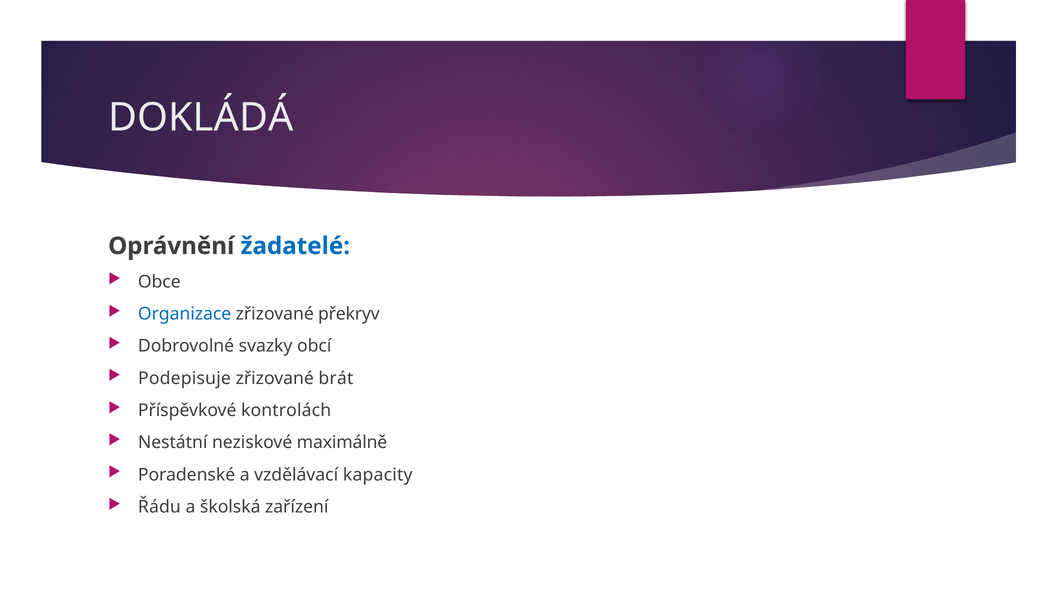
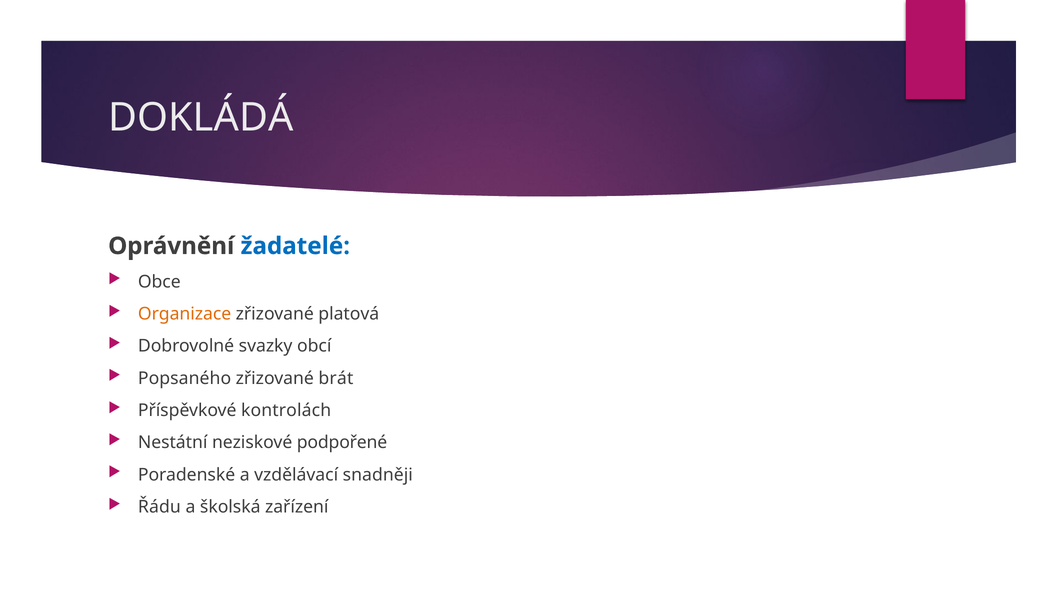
Organizace colour: blue -> orange
překryv: překryv -> platová
Podepisuje: Podepisuje -> Popsaného
maximálně: maximálně -> podpořené
kapacity: kapacity -> snadněji
